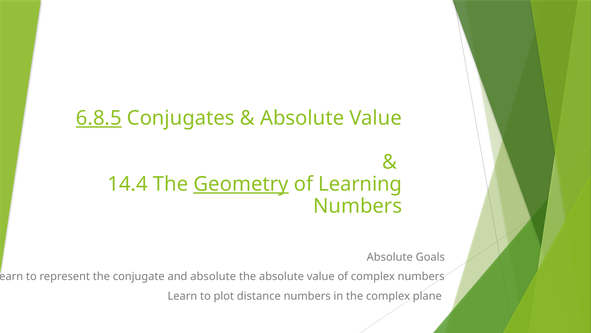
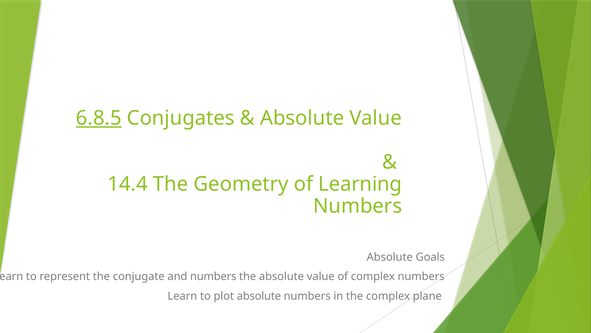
Geometry underline: present -> none
and absolute: absolute -> numbers
plot distance: distance -> absolute
